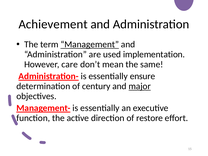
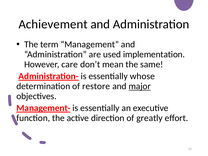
Management underline: present -> none
ensure: ensure -> whose
century: century -> restore
restore: restore -> greatly
